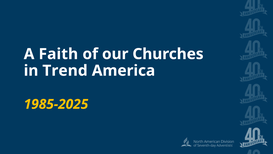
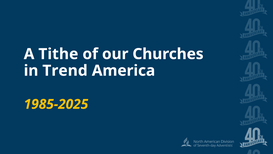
Faith: Faith -> Tithe
